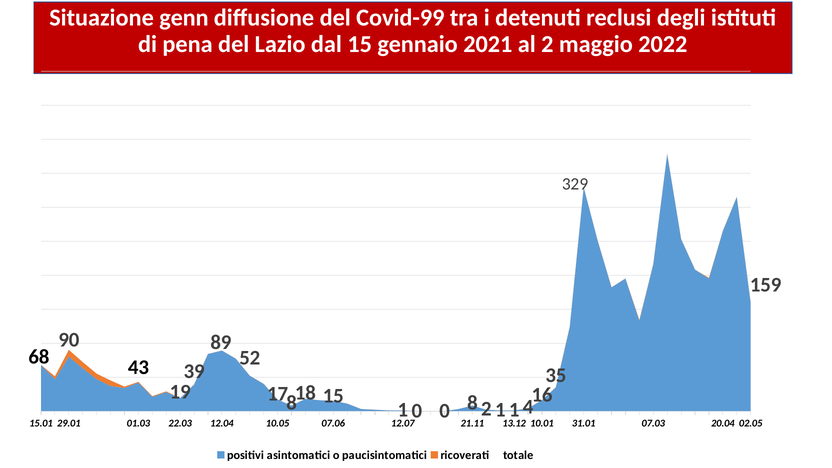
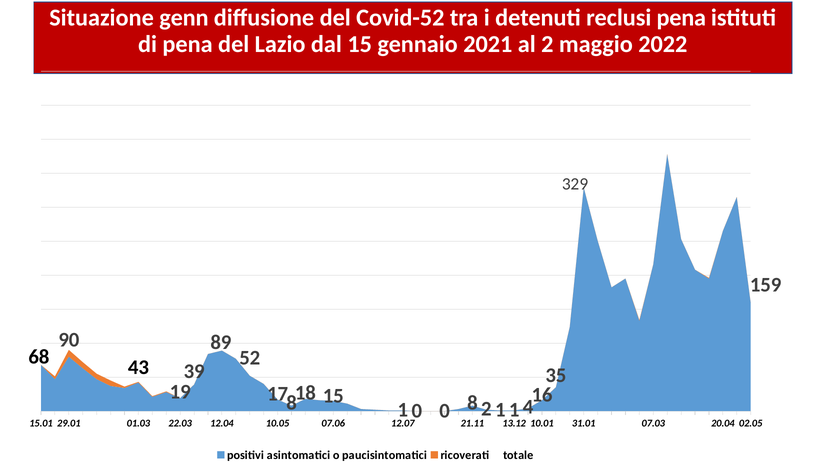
Covid-99: Covid-99 -> Covid-52
reclusi degli: degli -> pena
